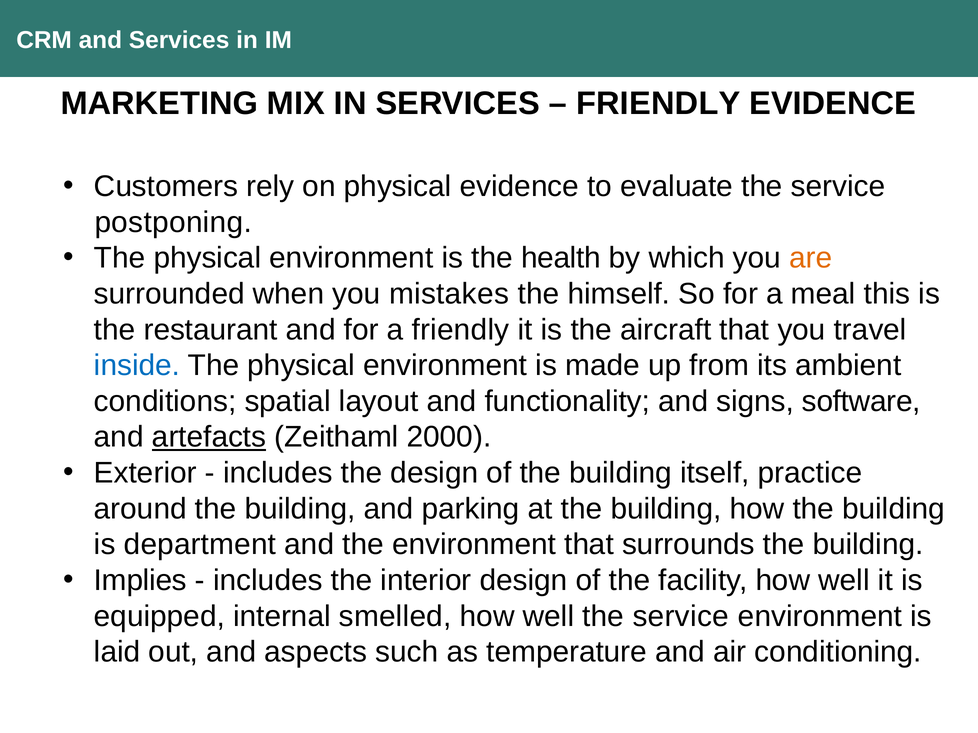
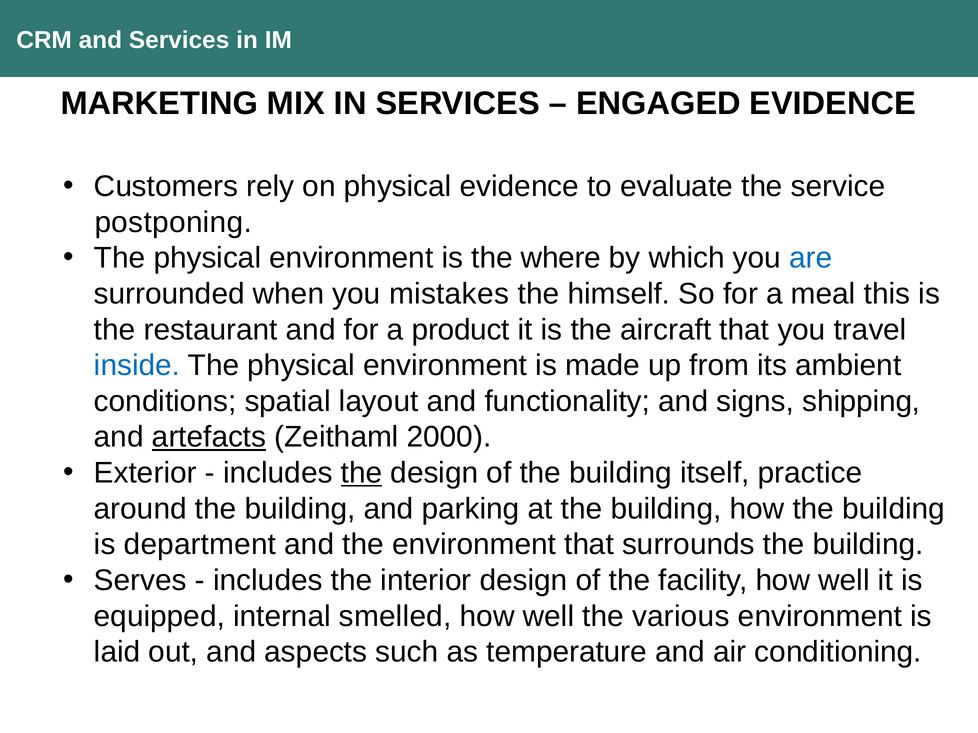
FRIENDLY at (658, 103): FRIENDLY -> ENGAGED
health: health -> where
are colour: orange -> blue
a friendly: friendly -> product
software: software -> shipping
the at (361, 473) underline: none -> present
Implies: Implies -> Serves
well the service: service -> various
